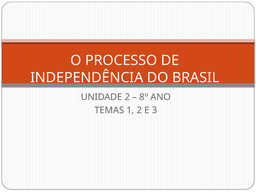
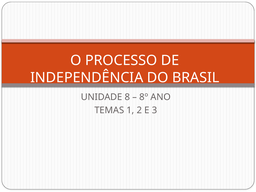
UNIDADE 2: 2 -> 8
